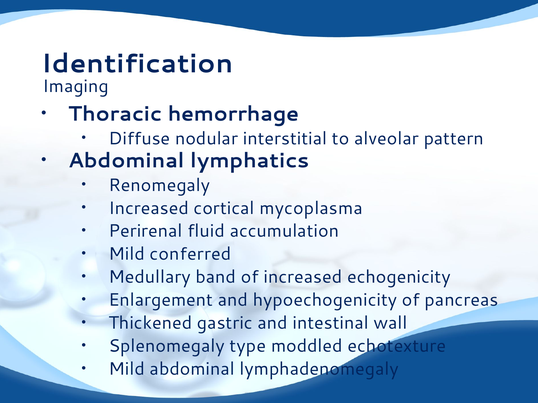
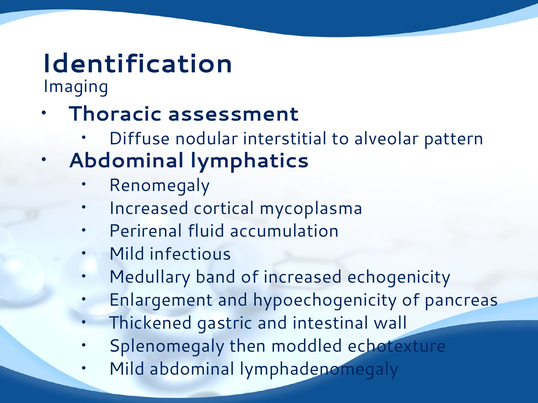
hemorrhage: hemorrhage -> assessment
conferred: conferred -> infectious
type: type -> then
